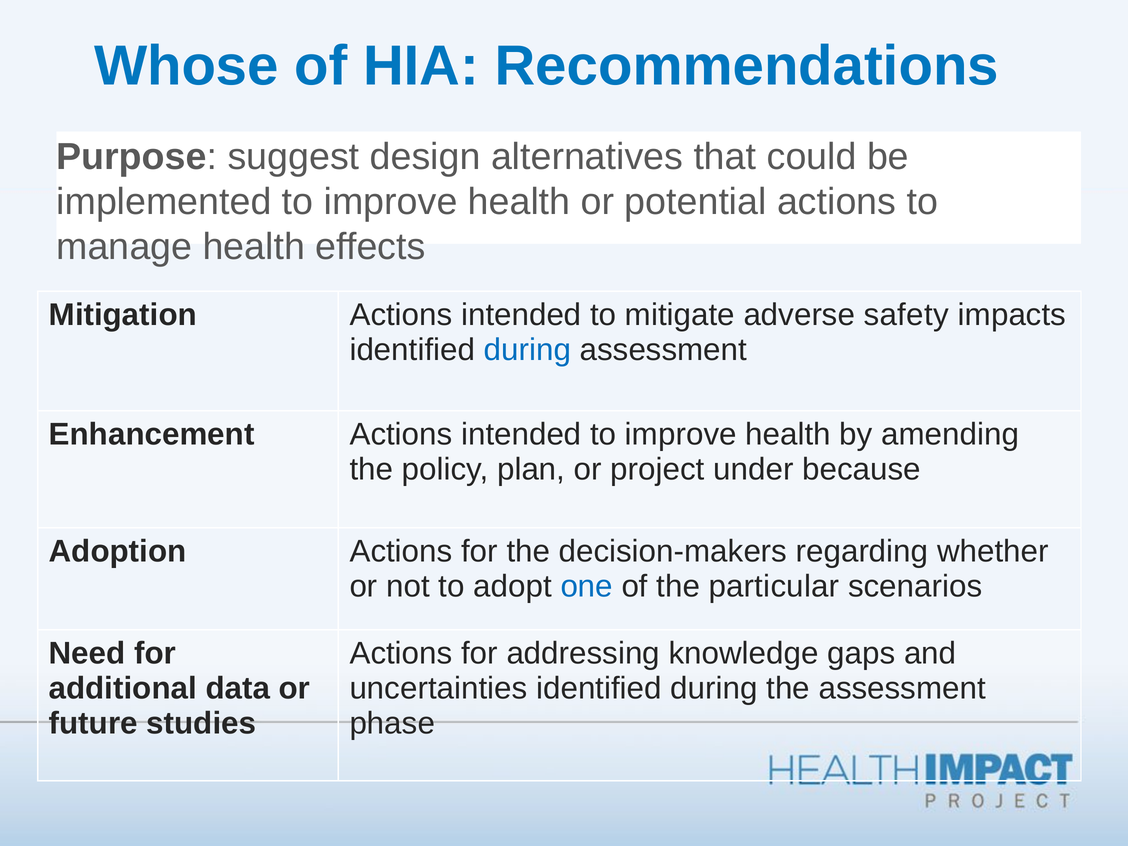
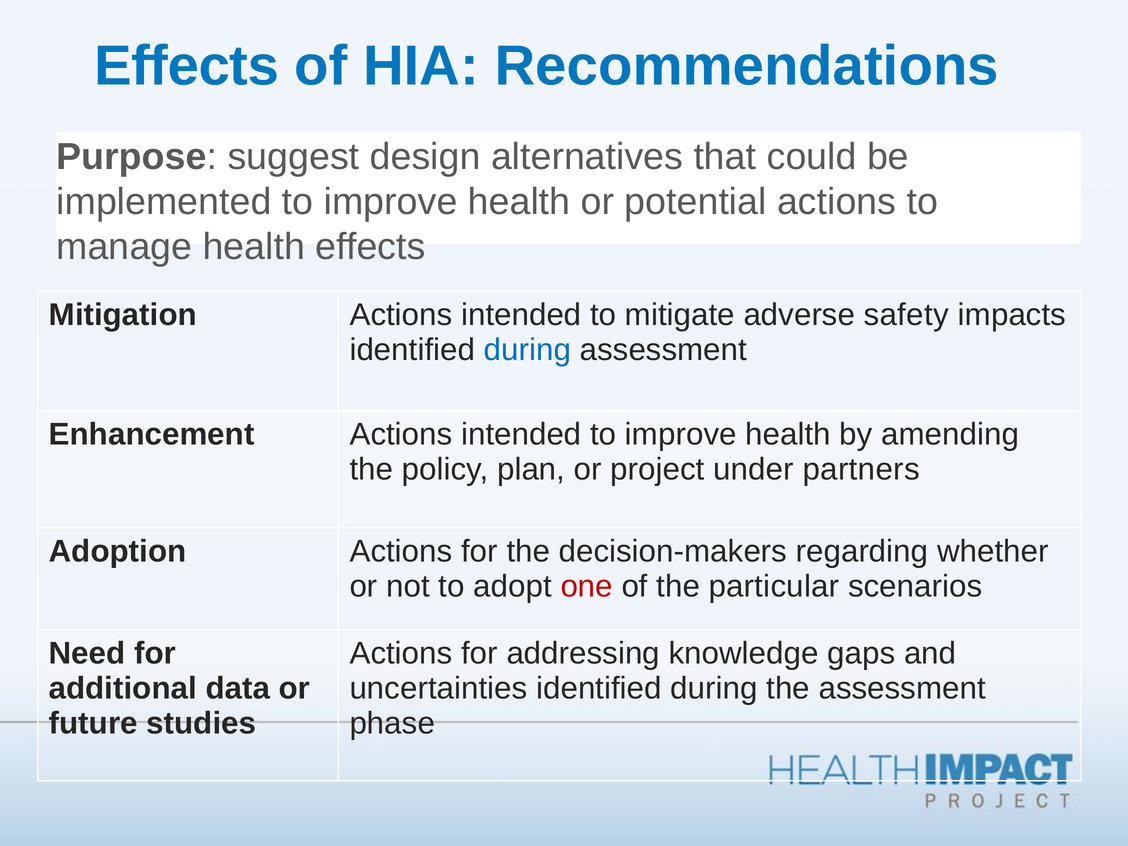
Whose at (186, 66): Whose -> Effects
because: because -> partners
one colour: blue -> red
